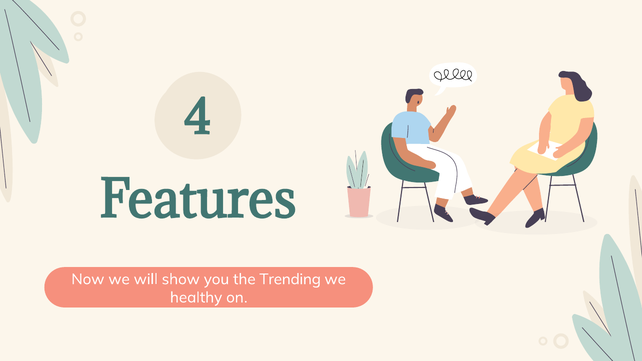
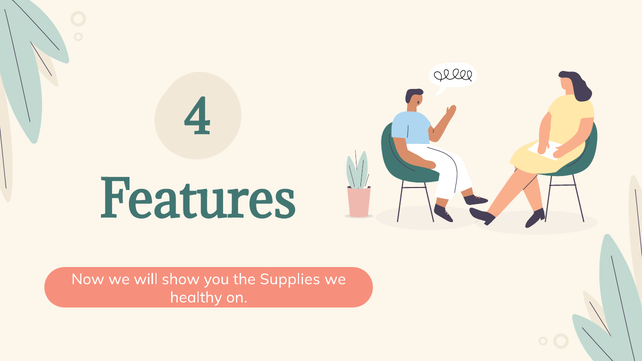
Trending: Trending -> Supplies
